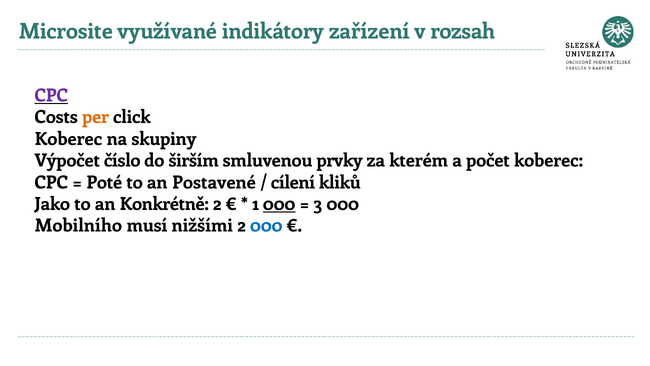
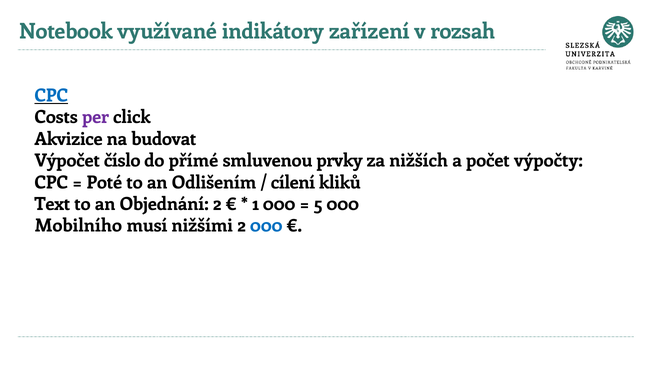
Microsite: Microsite -> Notebook
CPC at (51, 96) colour: purple -> blue
per colour: orange -> purple
Koberec at (68, 139): Koberec -> Akvizice
skupiny: skupiny -> budovat
širším: širším -> přímé
kterém: kterém -> nižších
počet koberec: koberec -> výpočty
Postavené: Postavené -> Odlišením
Jako: Jako -> Text
Konkrétně: Konkrétně -> Objednání
000 at (279, 204) underline: present -> none
3: 3 -> 5
